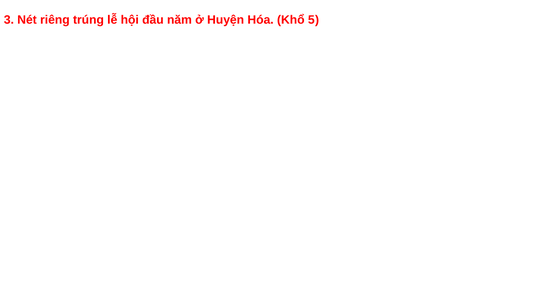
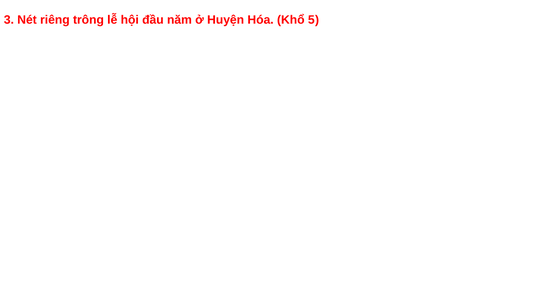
trúng: trúng -> trông
